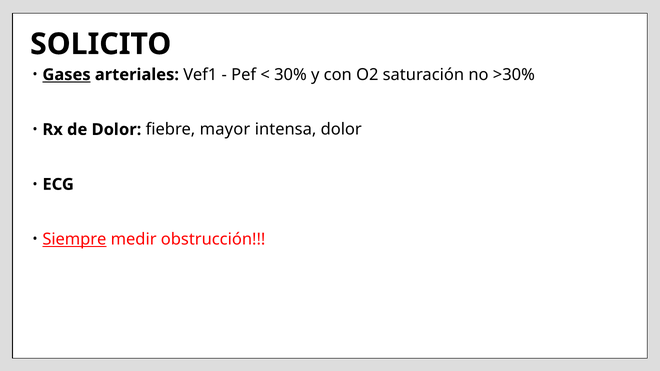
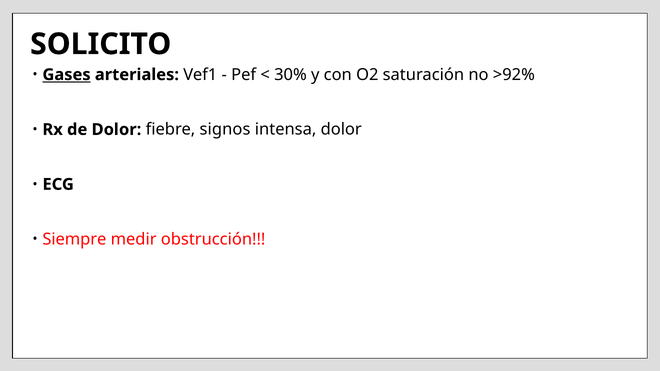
>30%: >30% -> >92%
mayor: mayor -> signos
Siempre underline: present -> none
